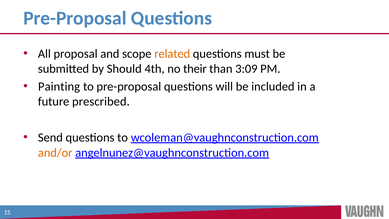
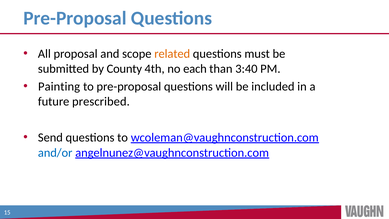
Should: Should -> County
their: their -> each
3:09: 3:09 -> 3:40
and/or colour: orange -> blue
